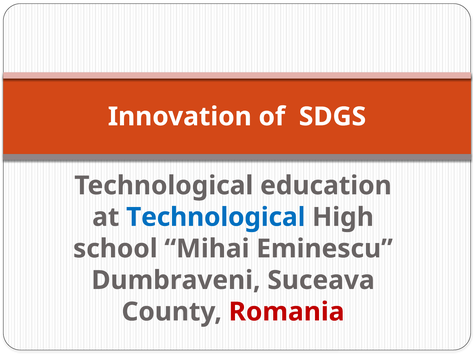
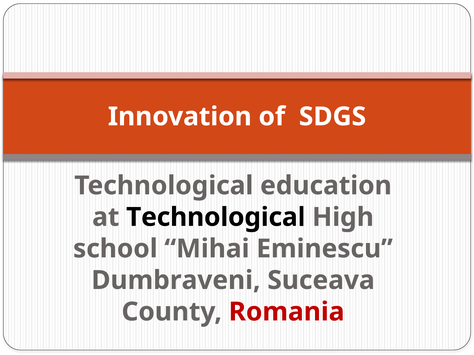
Technological at (216, 217) colour: blue -> black
